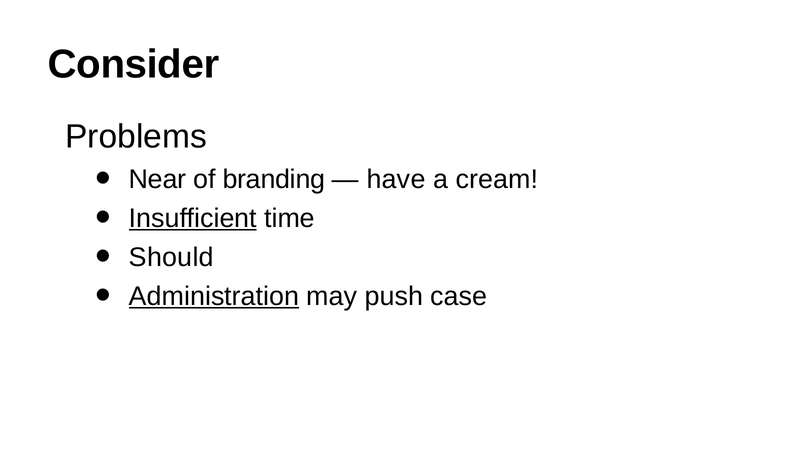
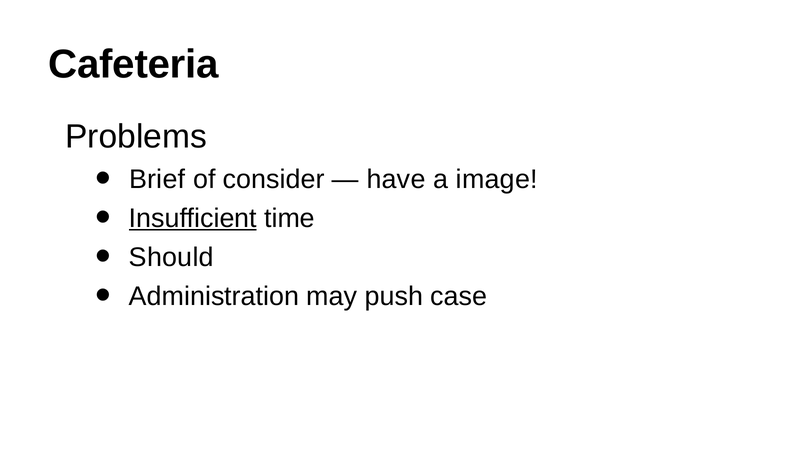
Consider: Consider -> Cafeteria
Near: Near -> Brief
branding: branding -> consider
cream: cream -> image
Administration underline: present -> none
